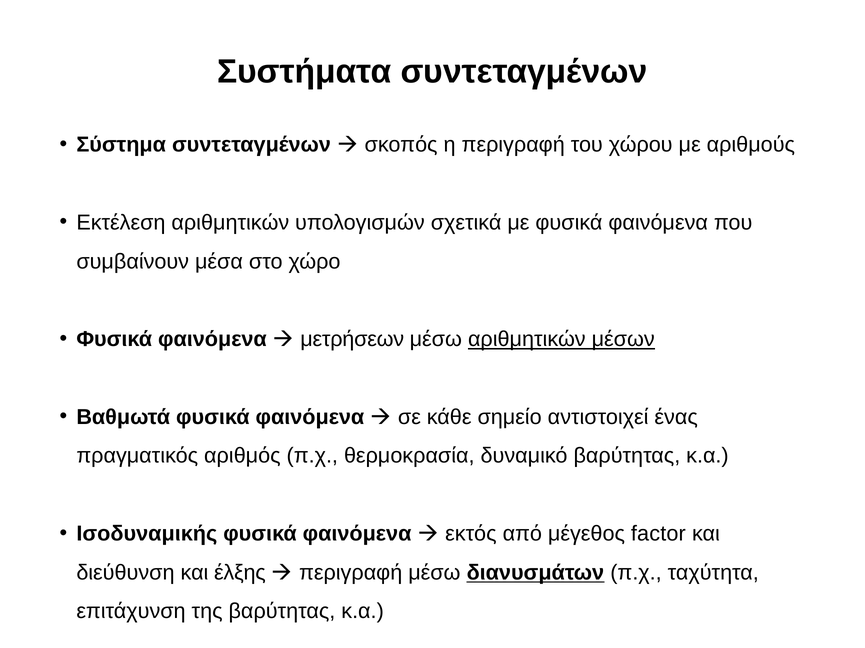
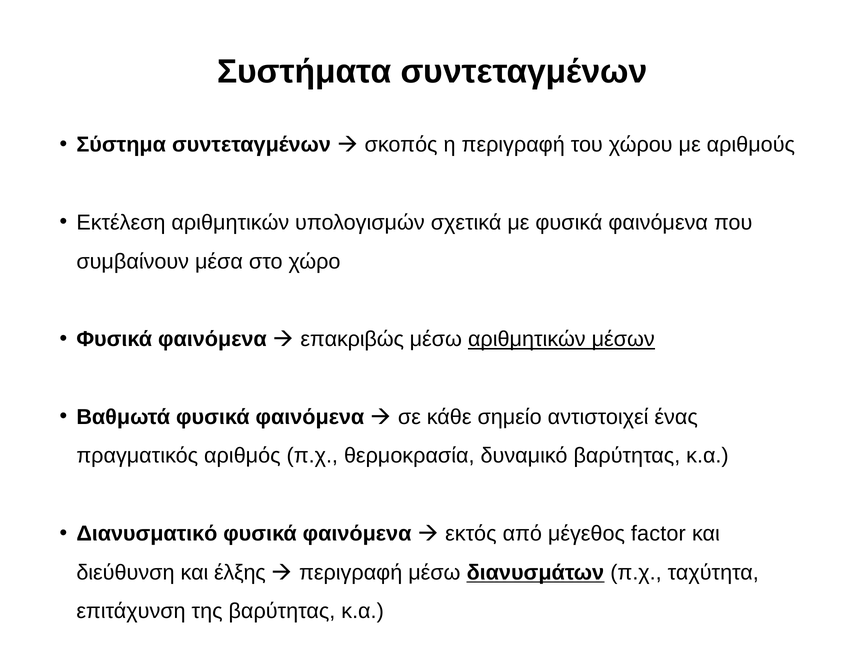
μετρήσεων: μετρήσεων -> επακριβώς
Ισοδυναμικής: Ισοδυναμικής -> Διανυσματικό
